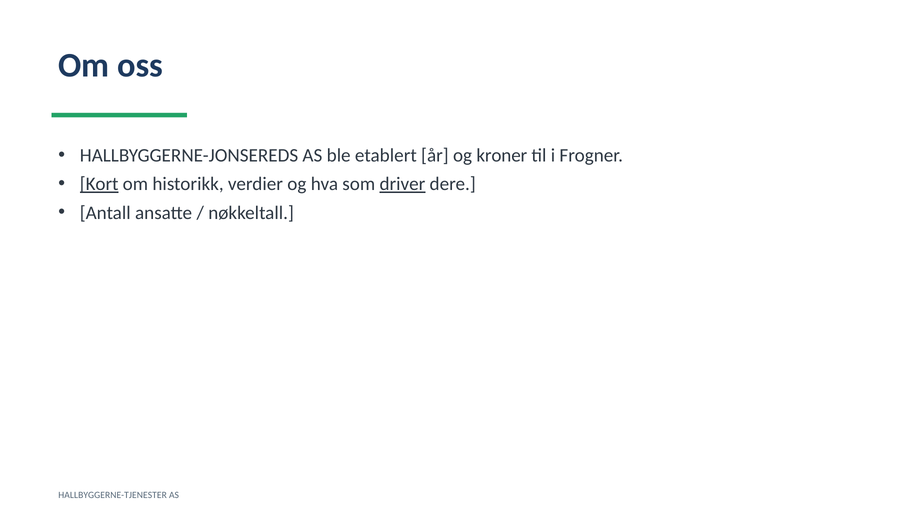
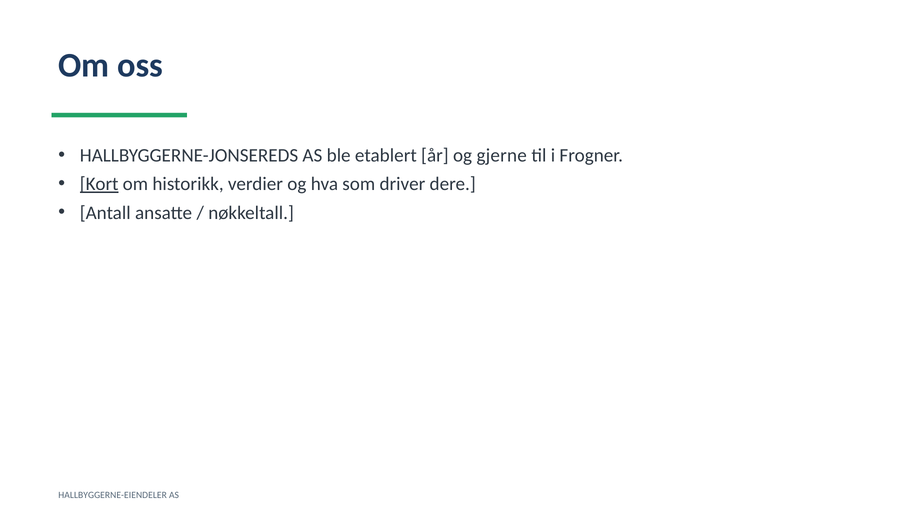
kroner: kroner -> gjerne
driver underline: present -> none
HALLBYGGERNE-TJENESTER: HALLBYGGERNE-TJENESTER -> HALLBYGGERNE-EIENDELER
